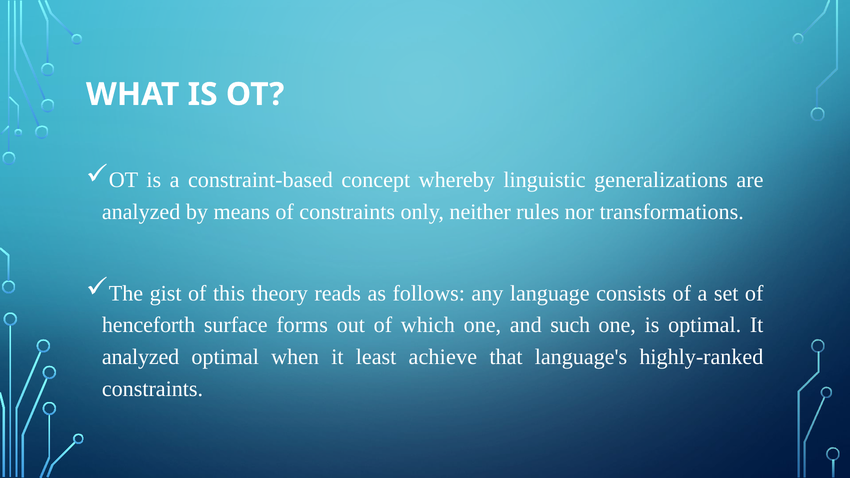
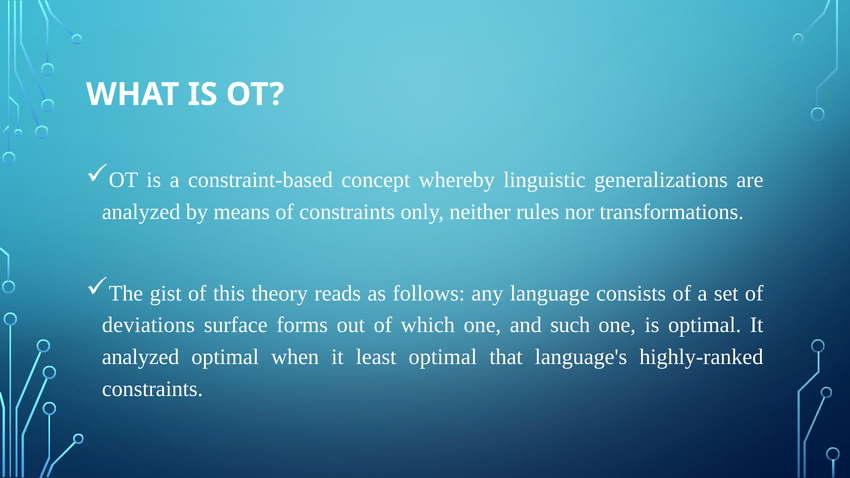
henceforth: henceforth -> deviations
least achieve: achieve -> optimal
